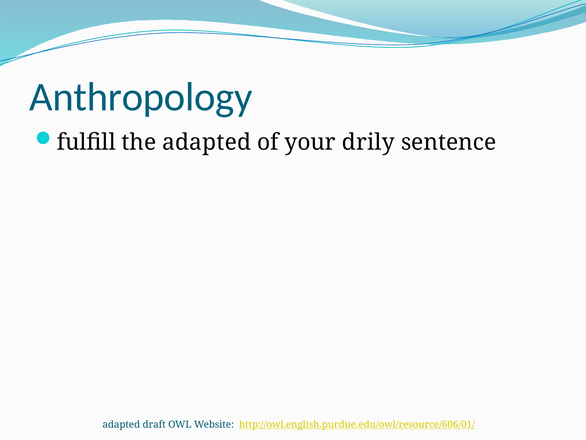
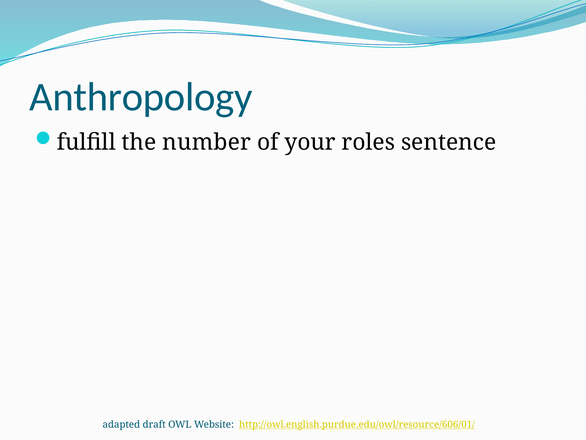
the adapted: adapted -> number
drily: drily -> roles
